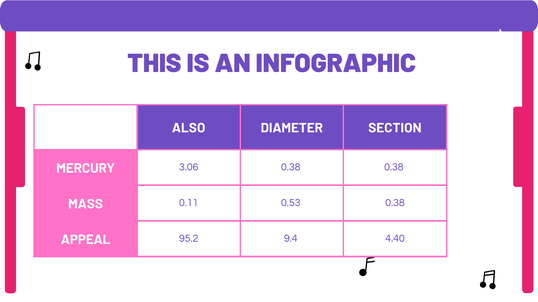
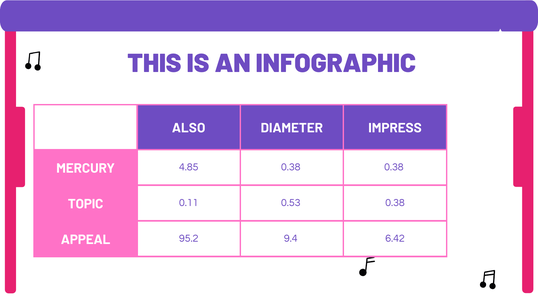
SECTION: SECTION -> IMPRESS
3.06: 3.06 -> 4.85
MASS: MASS -> TOPIC
4.40: 4.40 -> 6.42
